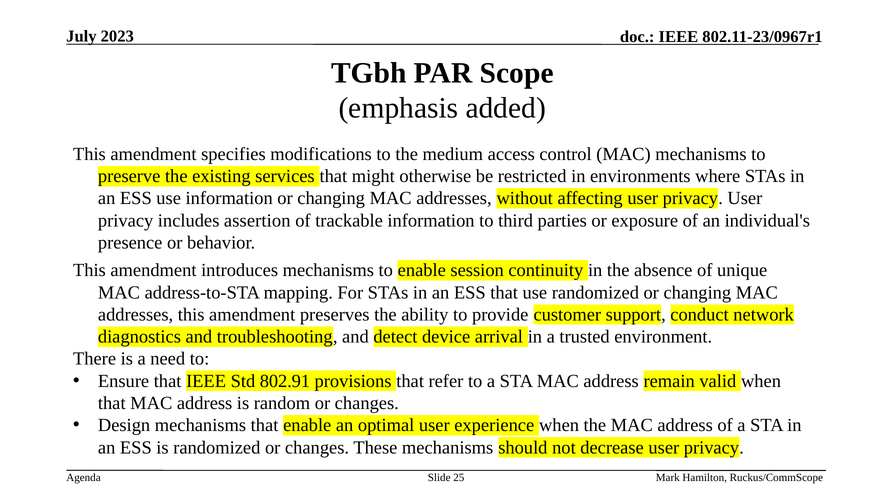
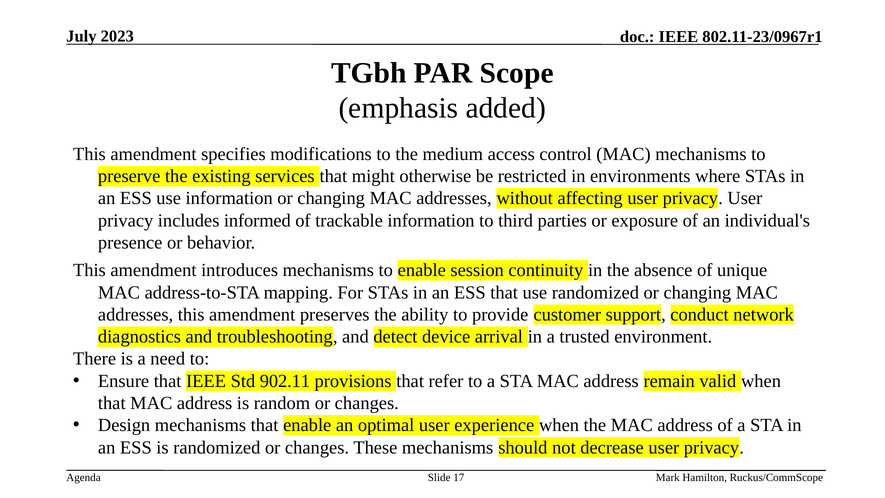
assertion: assertion -> informed
802.91: 802.91 -> 902.11
25: 25 -> 17
